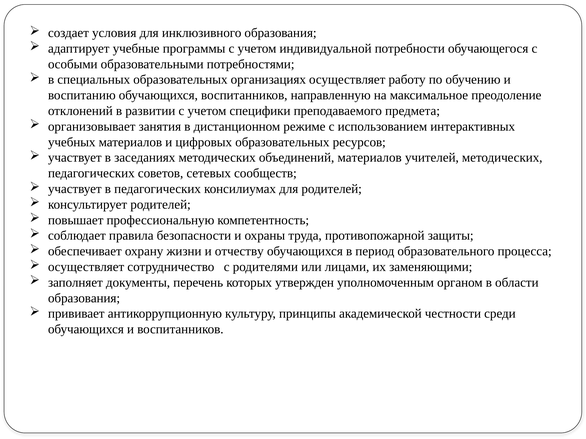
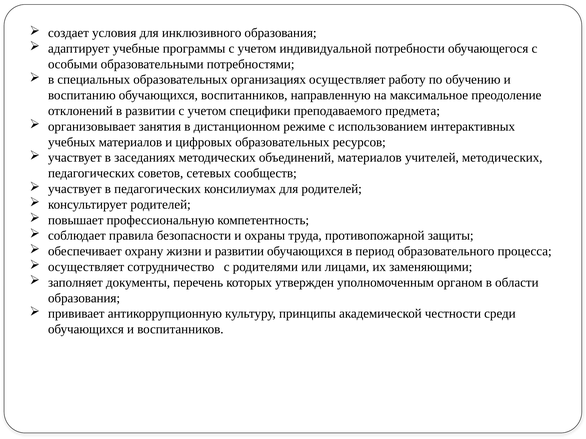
и отчеству: отчеству -> развитии
